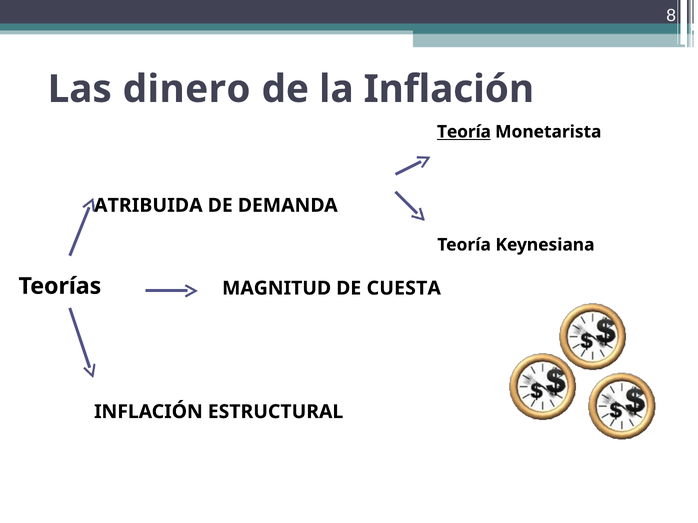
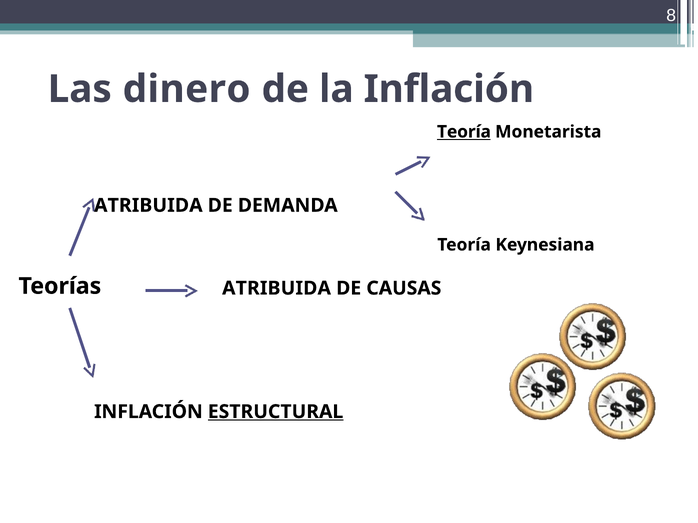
Teorías MAGNITUD: MAGNITUD -> ATRIBUIDA
CUESTA: CUESTA -> CAUSAS
ESTRUCTURAL underline: none -> present
